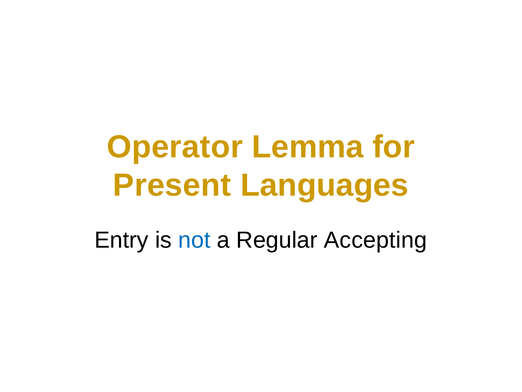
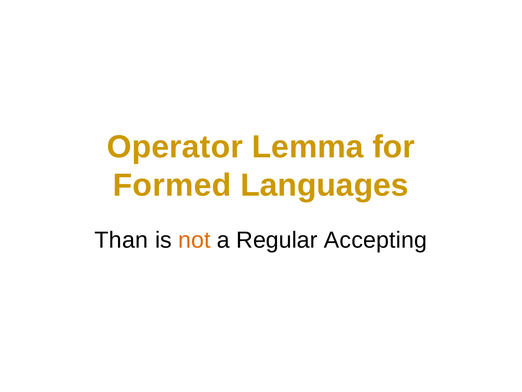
Present: Present -> Formed
Entry: Entry -> Than
not colour: blue -> orange
